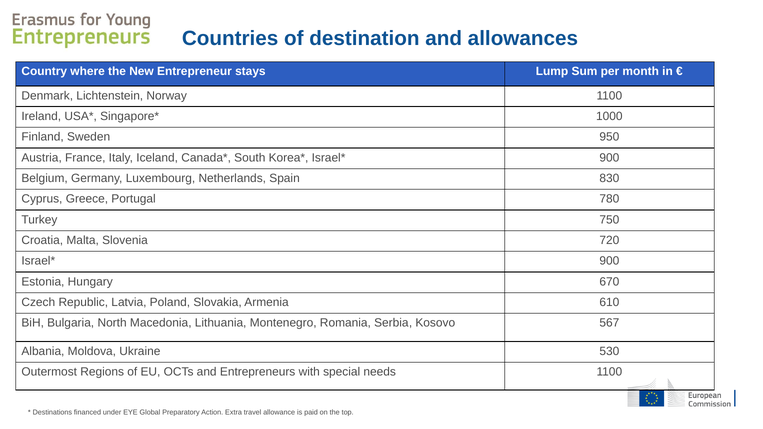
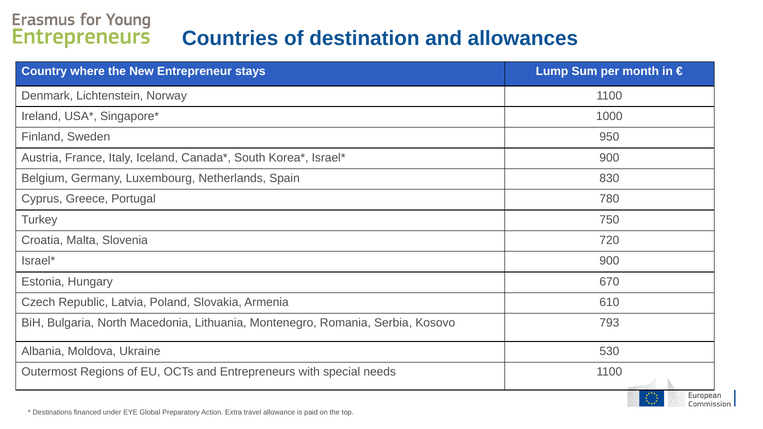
567: 567 -> 793
